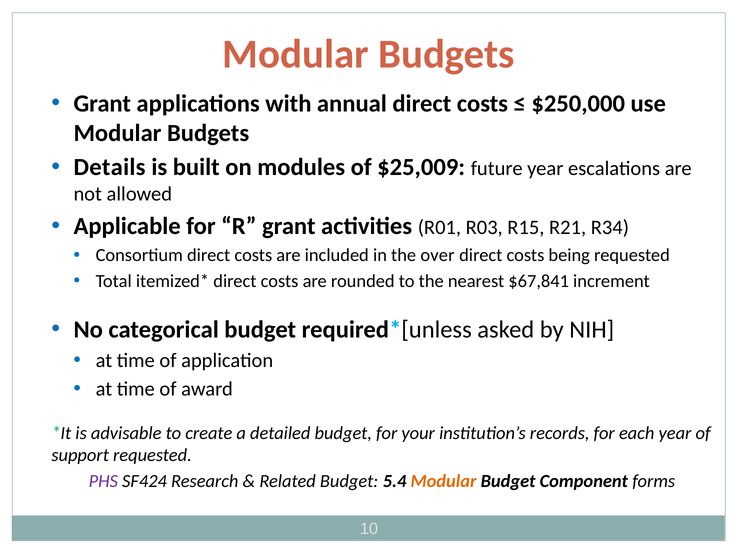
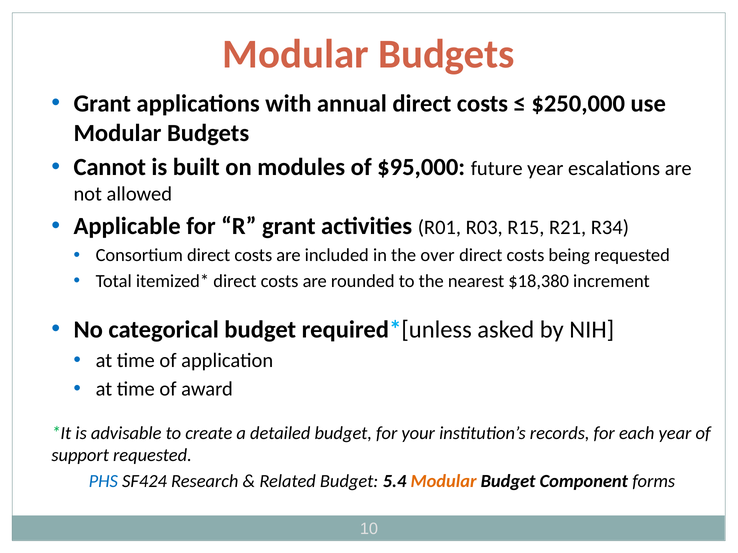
Details: Details -> Cannot
$25,009: $25,009 -> $95,000
$67,841: $67,841 -> $18,380
PHS colour: purple -> blue
